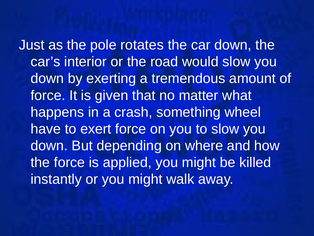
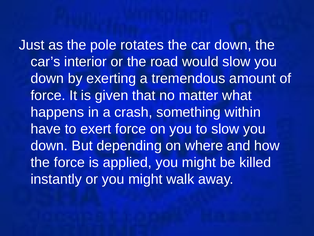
wheel: wheel -> within
